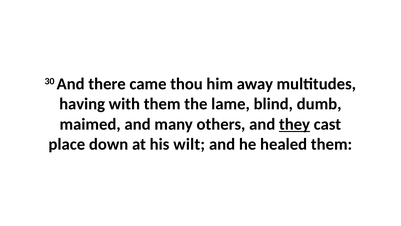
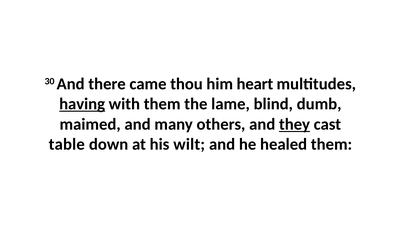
away: away -> heart
having underline: none -> present
place: place -> table
